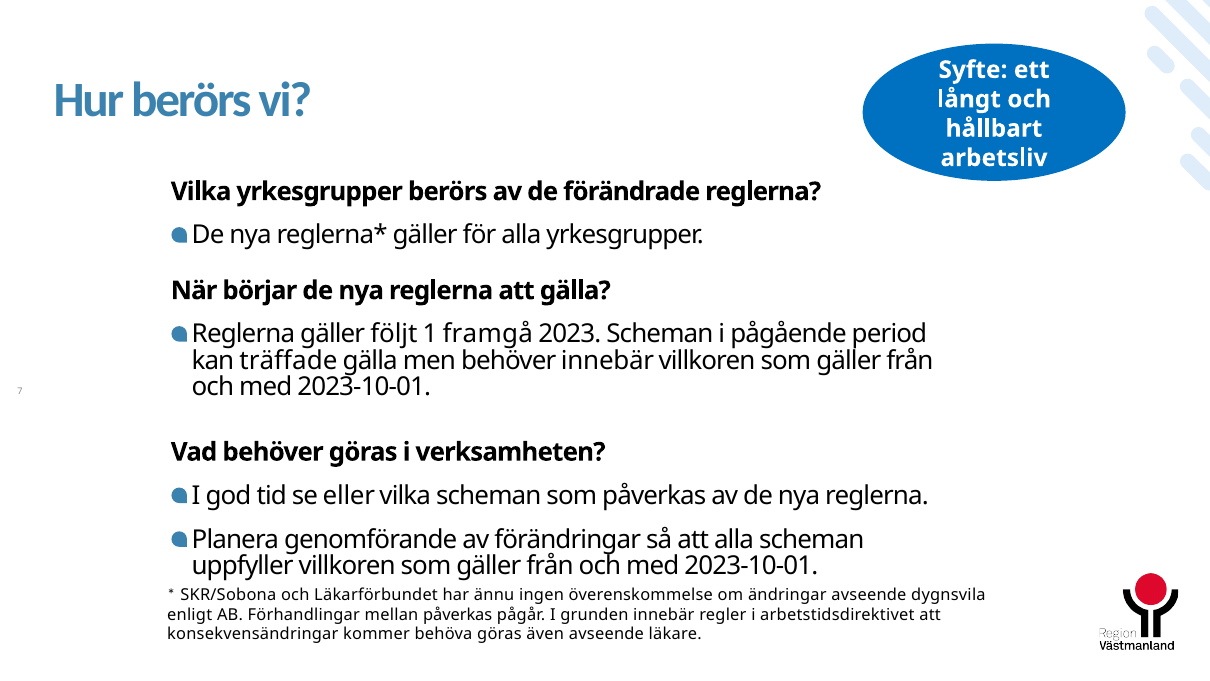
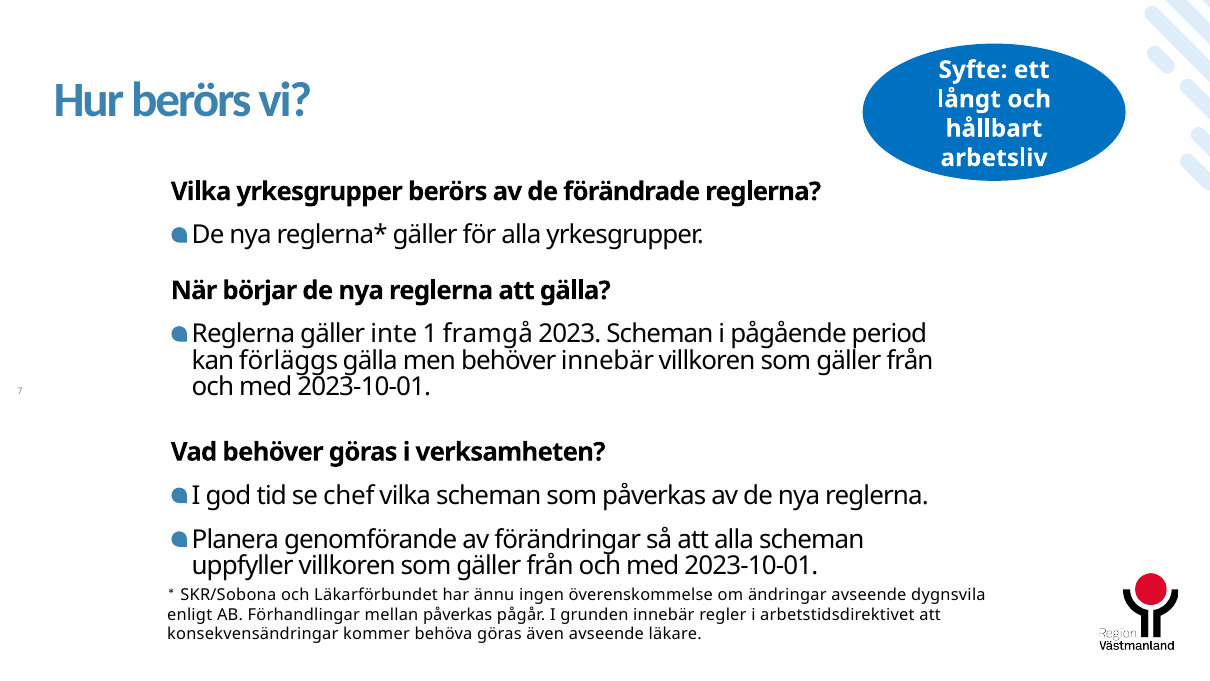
följt: följt -> inte
träffade: träffade -> förläggs
eller: eller -> chef
